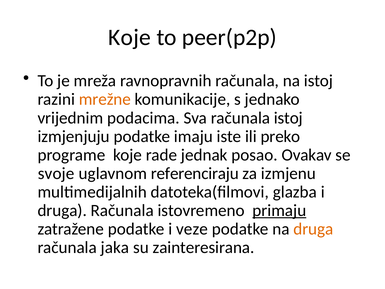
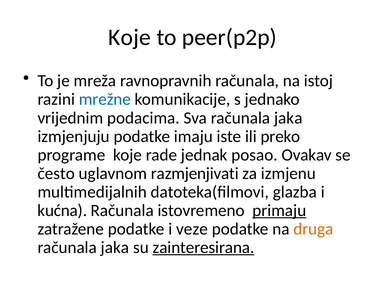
mrežne colour: orange -> blue
Sva računala istoj: istoj -> jaka
svoje: svoje -> često
referenciraju: referenciraju -> razmjenjivati
druga at (62, 210): druga -> kućna
zainteresirana underline: none -> present
